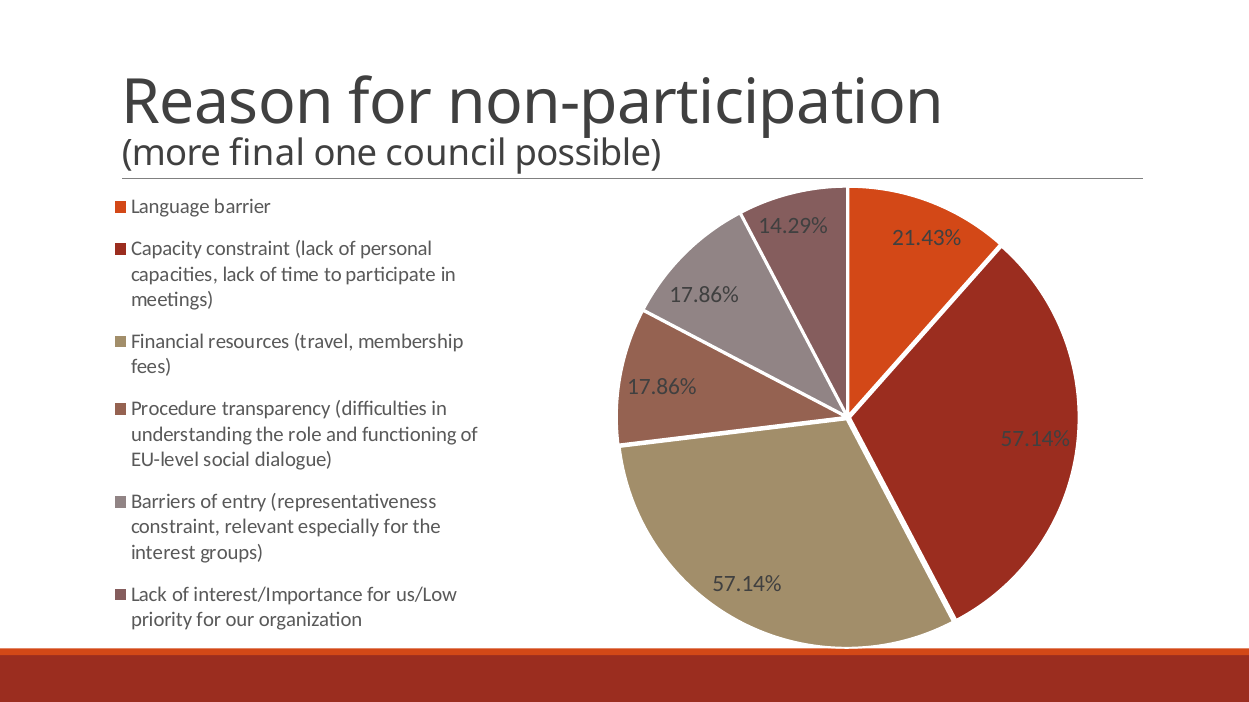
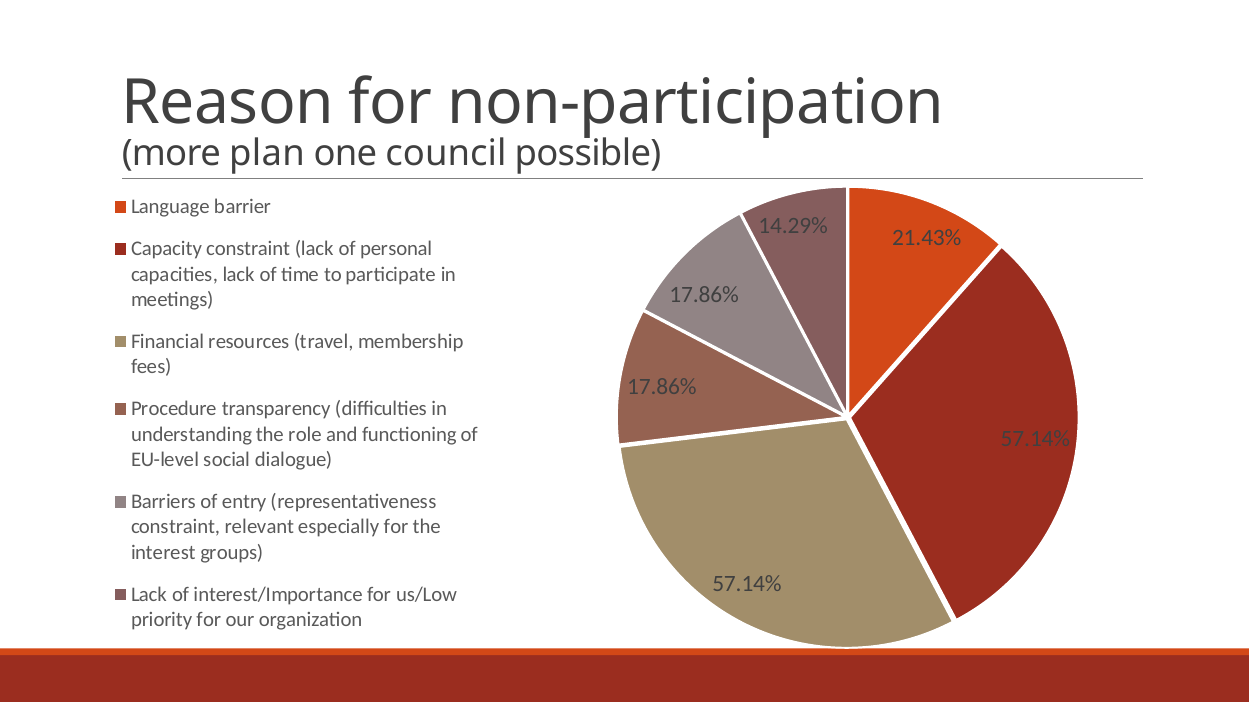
final: final -> plan
